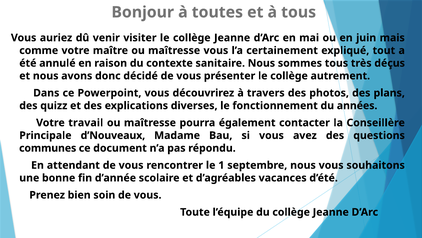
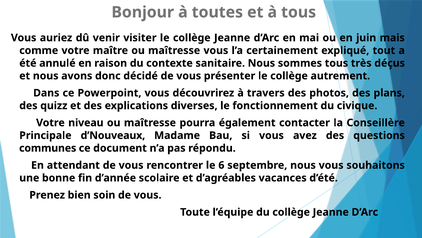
années: années -> civique
travail: travail -> niveau
1: 1 -> 6
